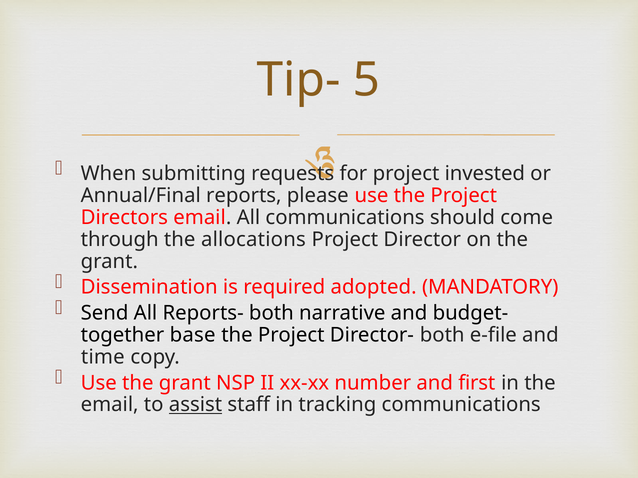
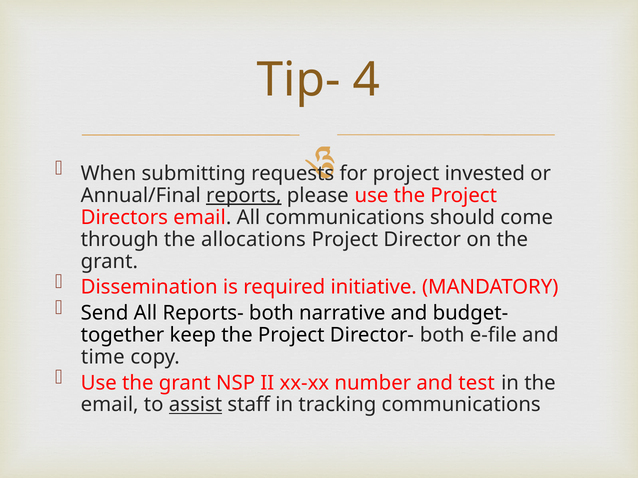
5: 5 -> 4
reports underline: none -> present
adopted: adopted -> initiative
base: base -> keep
first: first -> test
